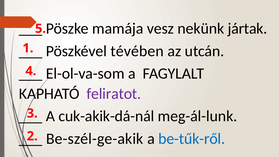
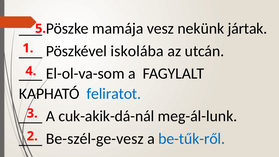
tévében: tévében -> iskolába
feliratot colour: purple -> blue
Be-szél-ge-akik: Be-szél-ge-akik -> Be-szél-ge-vesz
